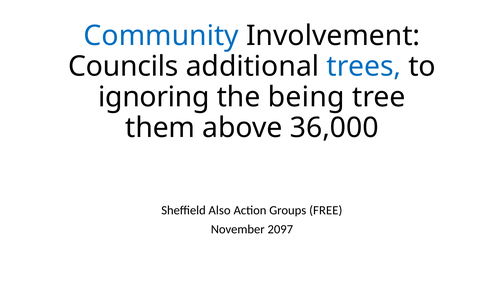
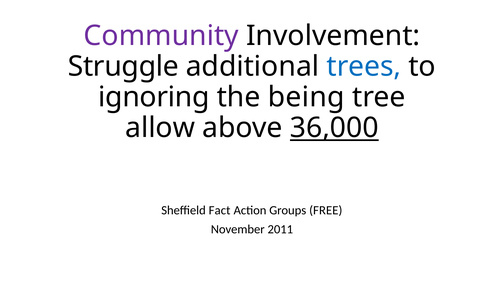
Community colour: blue -> purple
Councils: Councils -> Struggle
them: them -> allow
36,000 underline: none -> present
Also: Also -> Fact
2097: 2097 -> 2011
